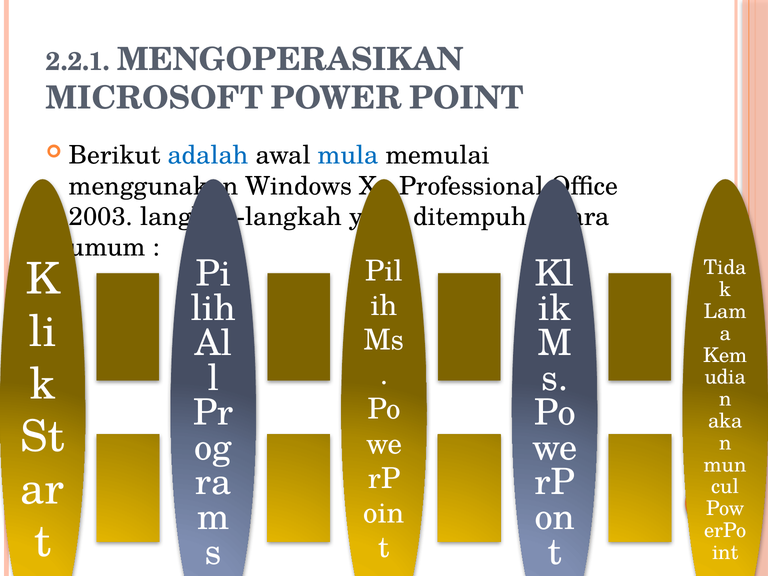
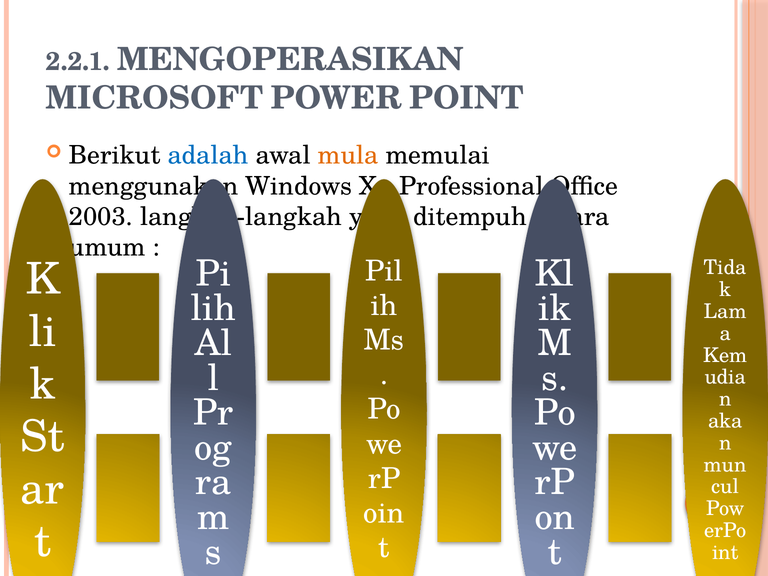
mula colour: blue -> orange
